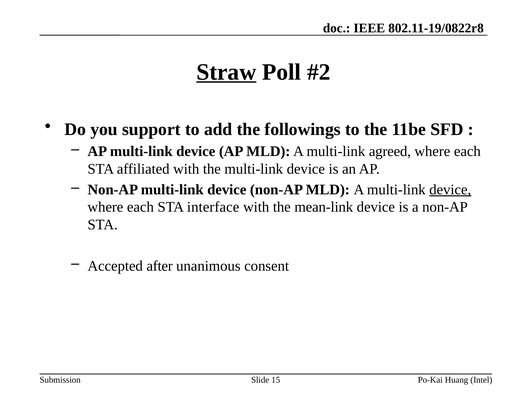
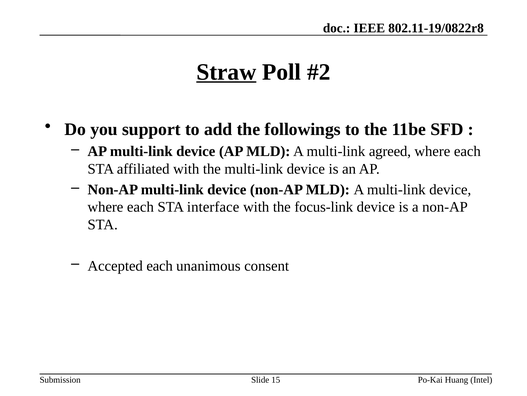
device at (450, 189) underline: present -> none
mean-link: mean-link -> focus-link
Accepted after: after -> each
